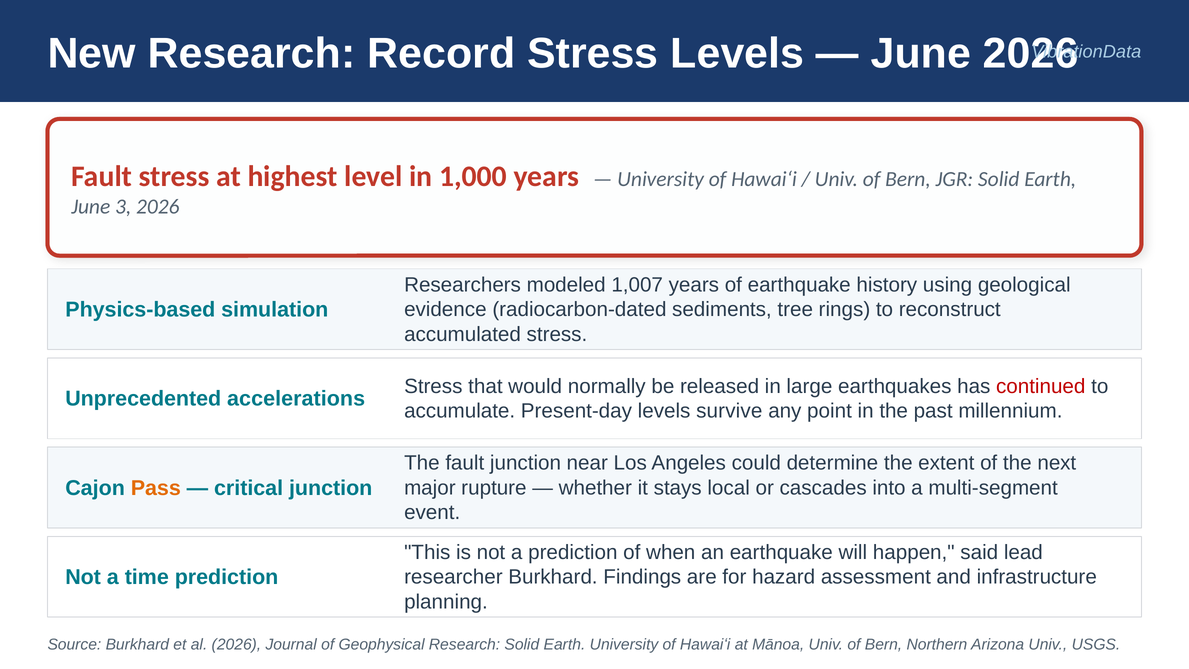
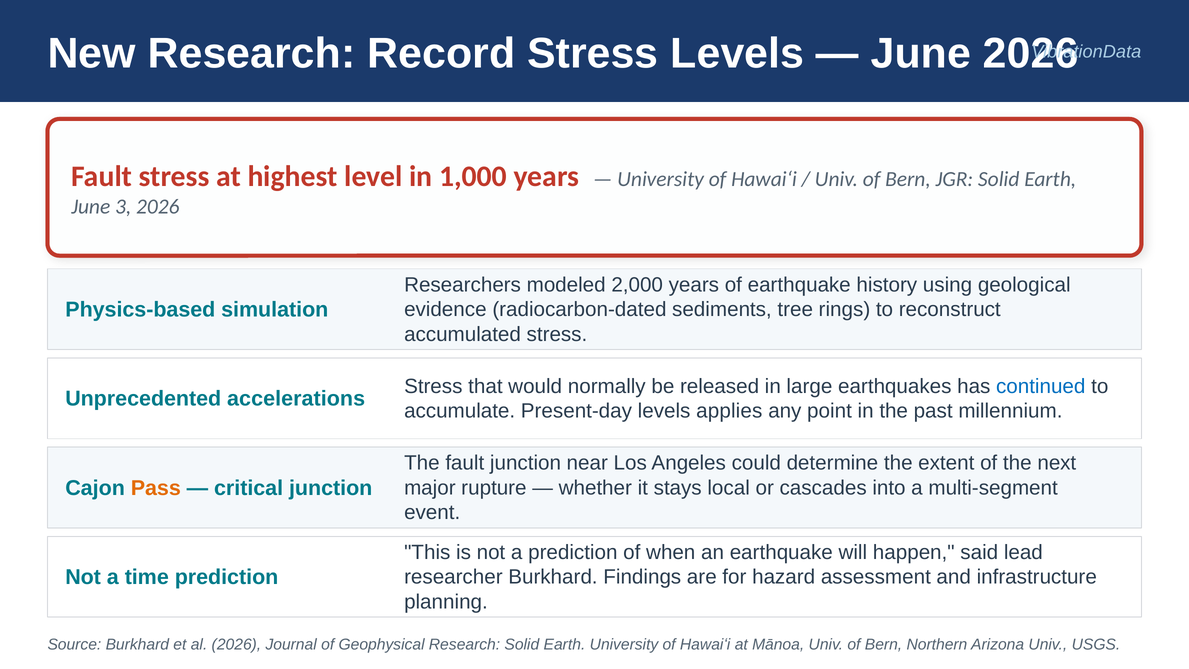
1,007: 1,007 -> 2,000
continued colour: red -> blue
survive: survive -> applies
